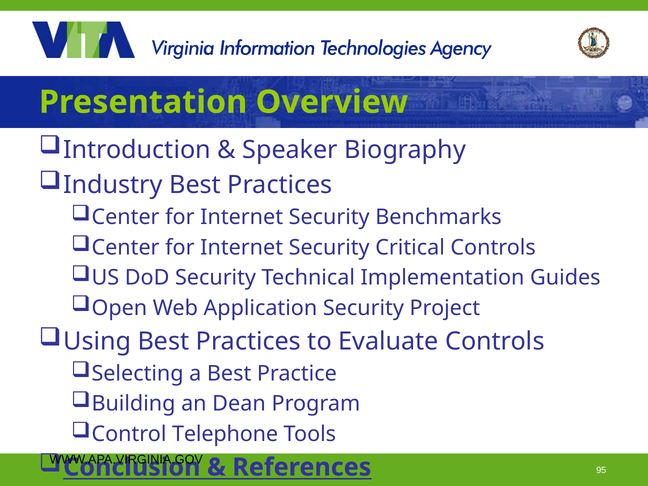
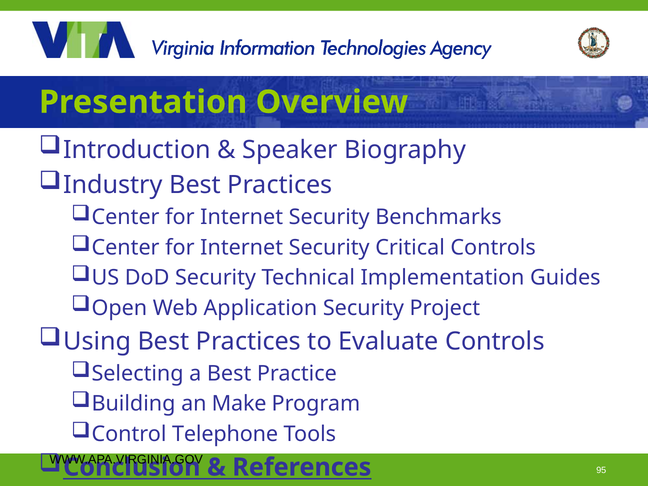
Dean: Dean -> Make
